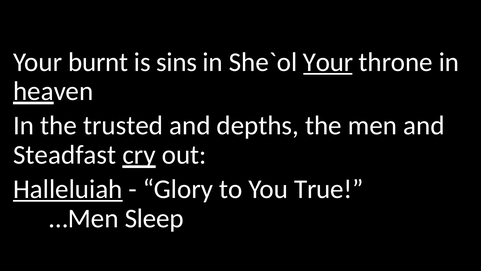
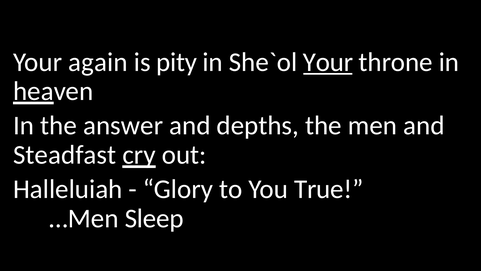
burnt: burnt -> again
sins: sins -> pity
trusted: trusted -> answer
Halleluiah underline: present -> none
